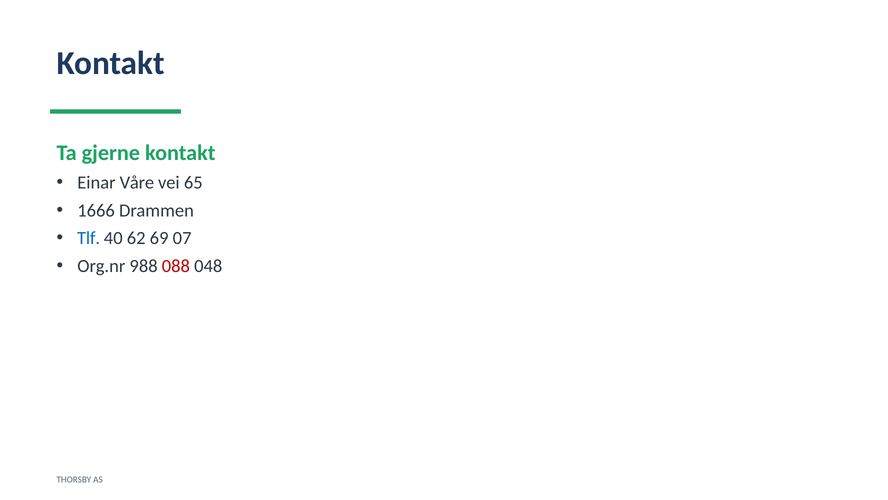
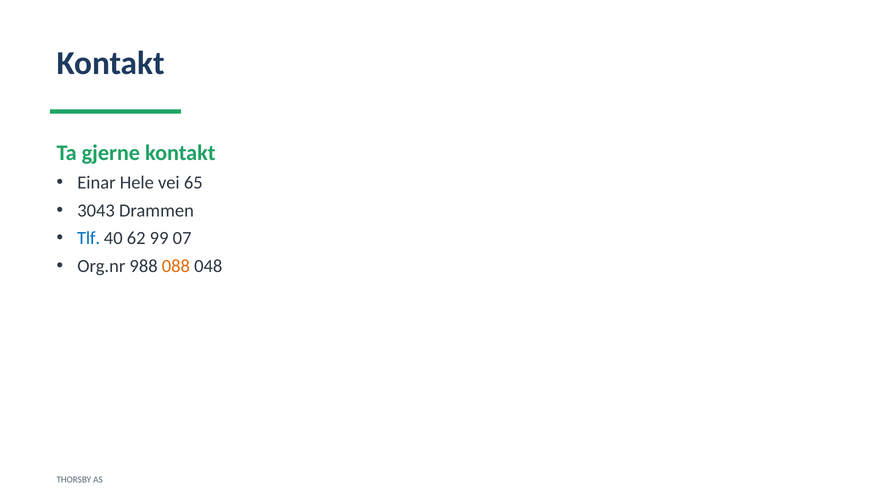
Våre: Våre -> Hele
1666: 1666 -> 3043
69: 69 -> 99
088 colour: red -> orange
